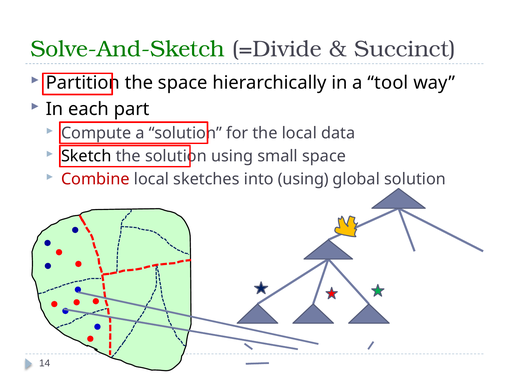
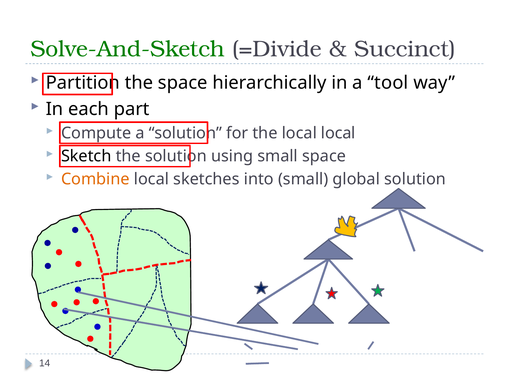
local data: data -> local
Combine colour: red -> orange
into using: using -> small
